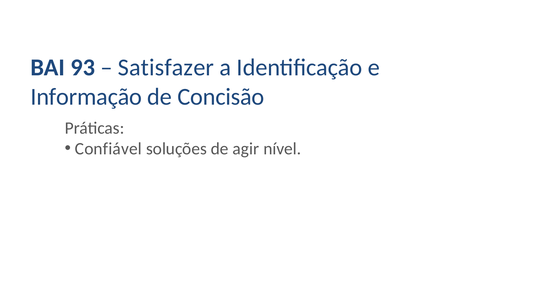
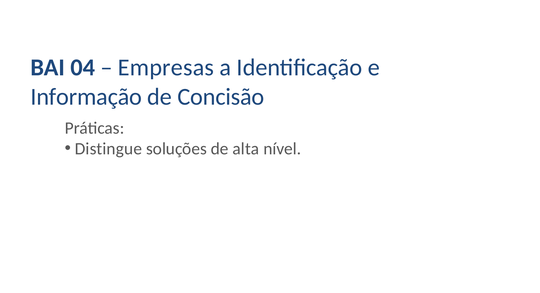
93: 93 -> 04
Satisfazer: Satisfazer -> Empresas
Confiável: Confiável -> Distingue
agir: agir -> alta
